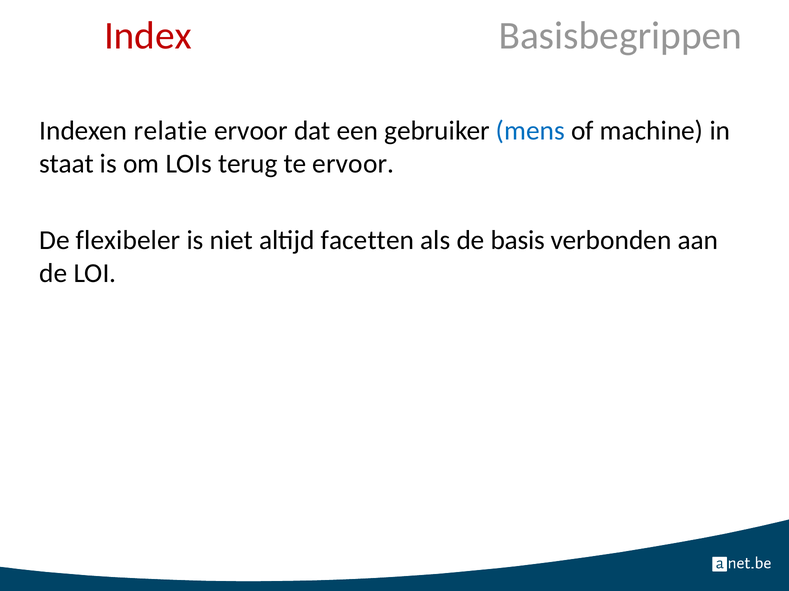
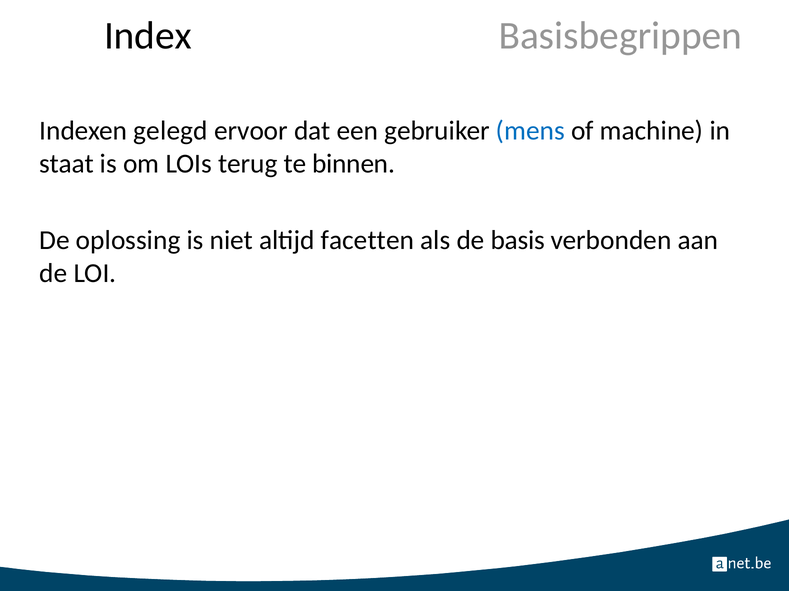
Index colour: red -> black
relatie: relatie -> gelegd
te ervoor: ervoor -> binnen
flexibeler: flexibeler -> oplossing
